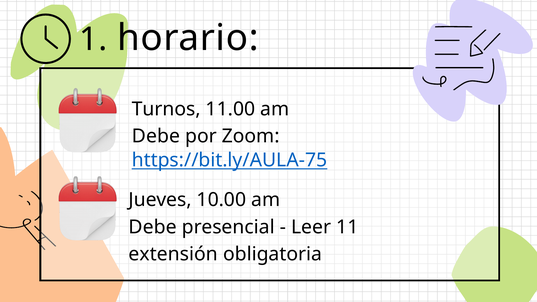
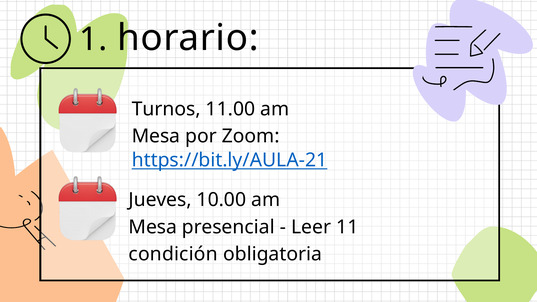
Debe at (156, 136): Debe -> Mesa
https://bit.ly/AULA-75: https://bit.ly/AULA-75 -> https://bit.ly/AULA-21
Debe at (153, 227): Debe -> Mesa
extensión: extensión -> condición
